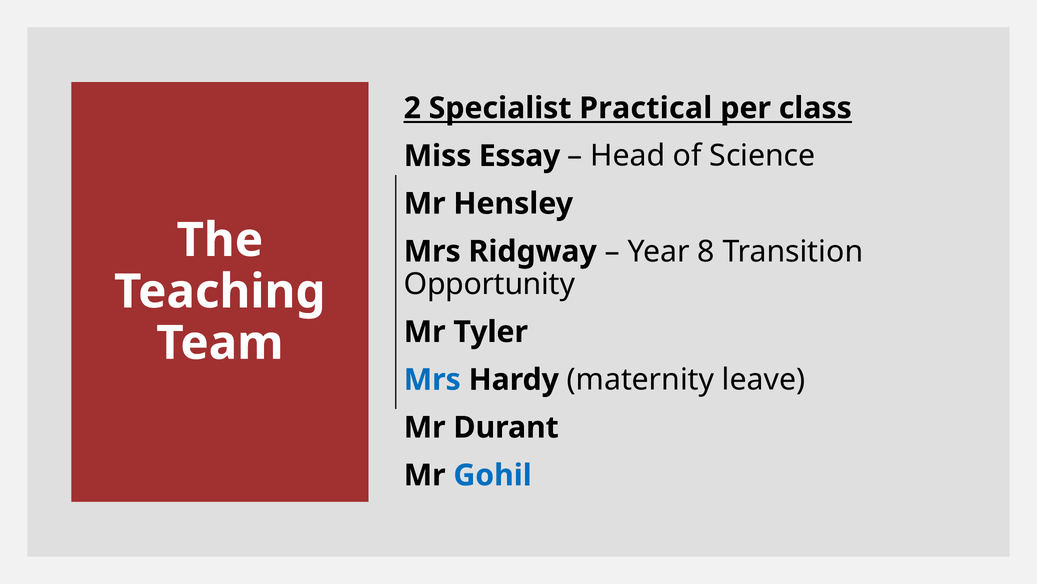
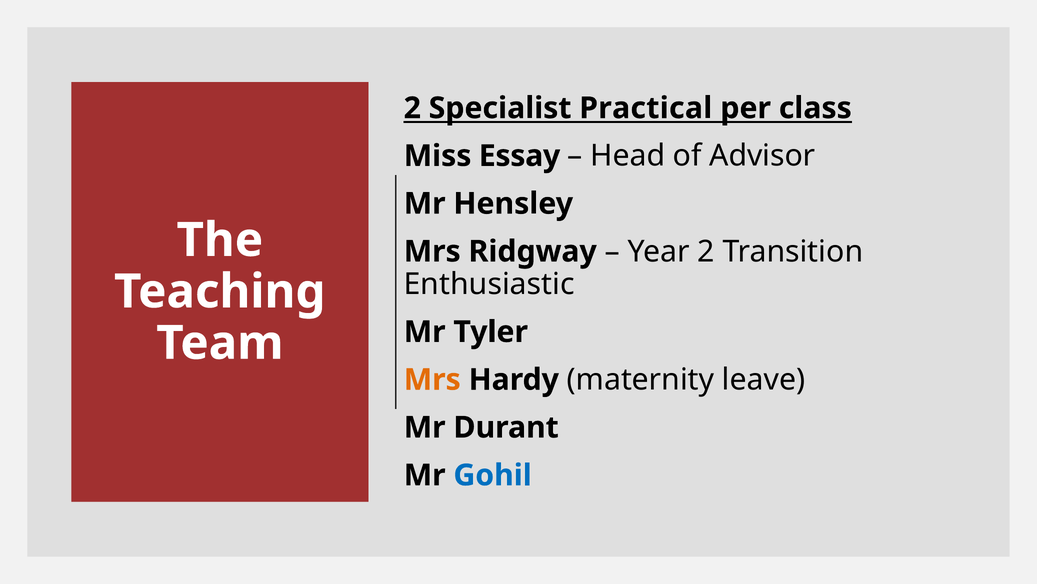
Science: Science -> Advisor
Year 8: 8 -> 2
Opportunity: Opportunity -> Enthusiastic
Mrs at (432, 379) colour: blue -> orange
